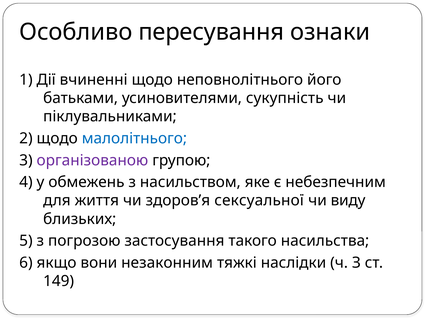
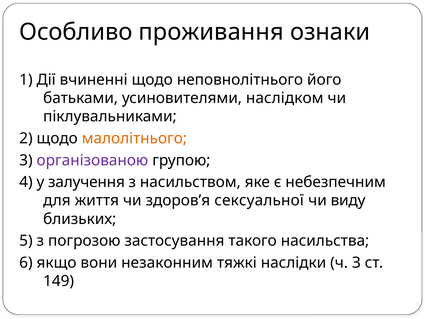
пересування: пересування -> проживання
сукупність: сукупність -> наслідком
малолітнього colour: blue -> orange
обмежень: обмежень -> залучення
